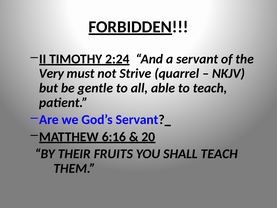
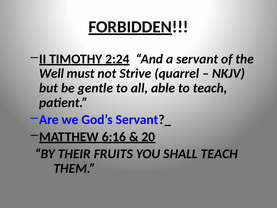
Very: Very -> Well
